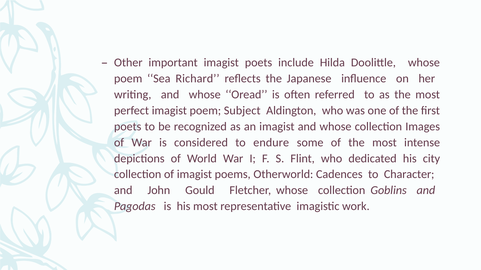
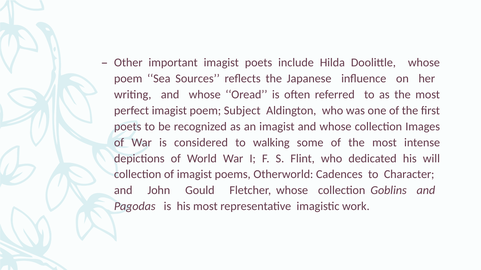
Richard: Richard -> Sources
endure: endure -> walking
city: city -> will
